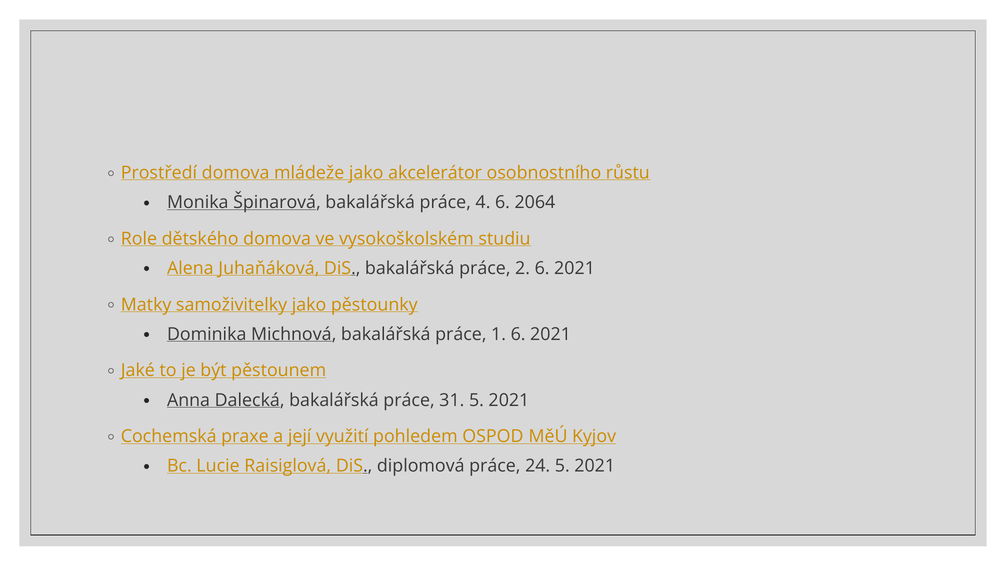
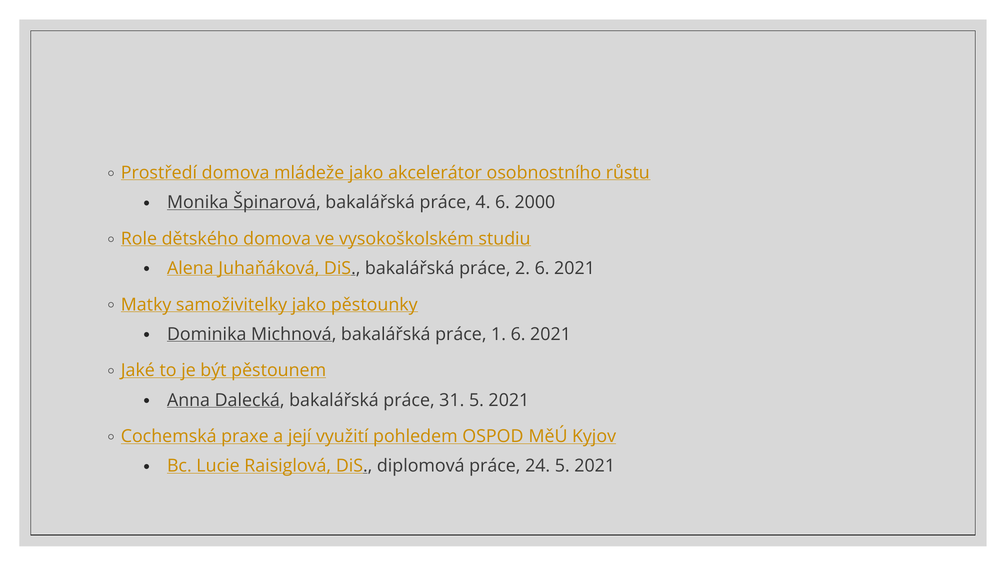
2064: 2064 -> 2000
